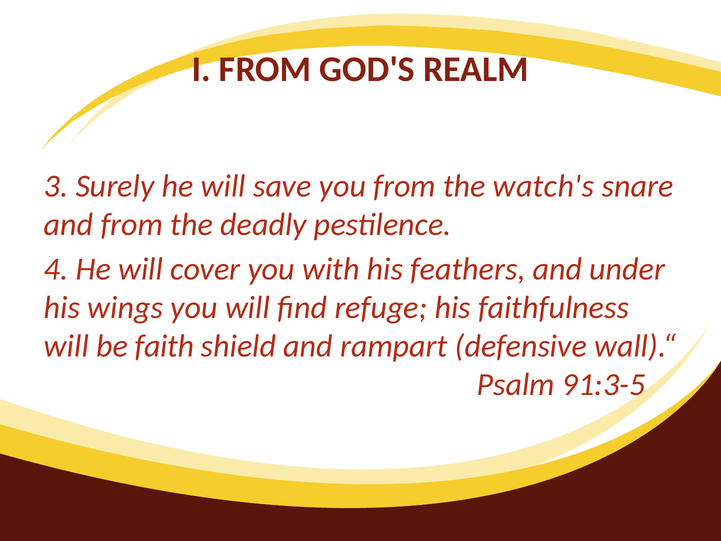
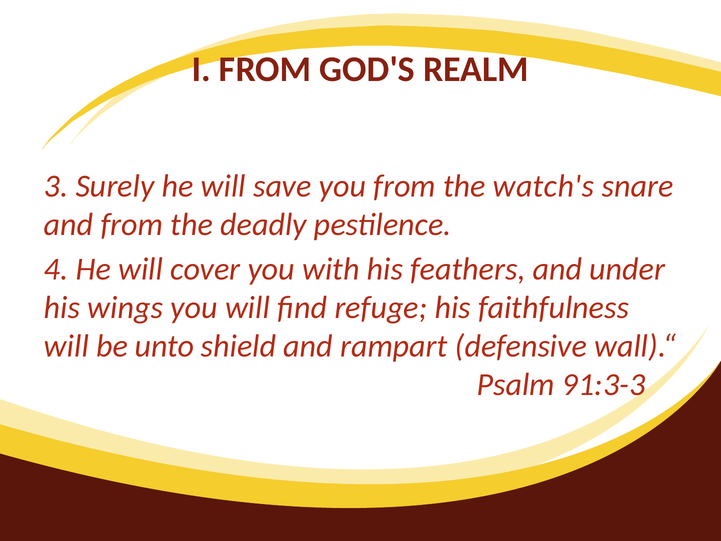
faith: faith -> unto
91:3-5: 91:3-5 -> 91:3-3
